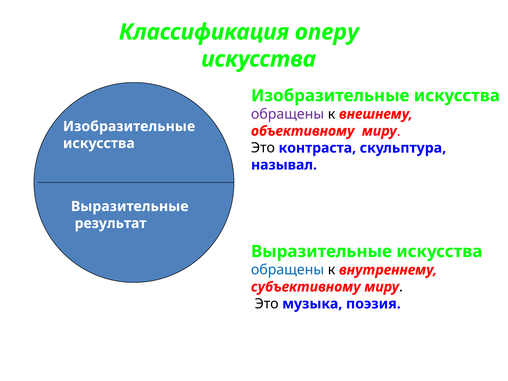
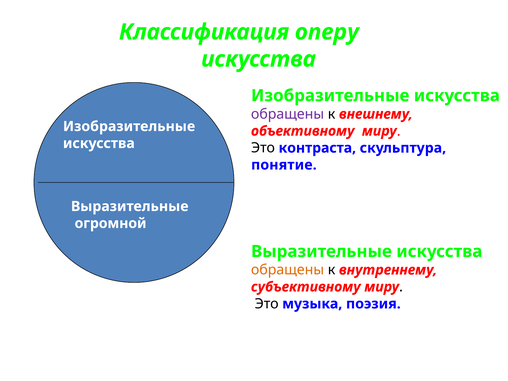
называл: называл -> понятие
результат: результат -> огромной
обращены at (288, 270) colour: blue -> orange
